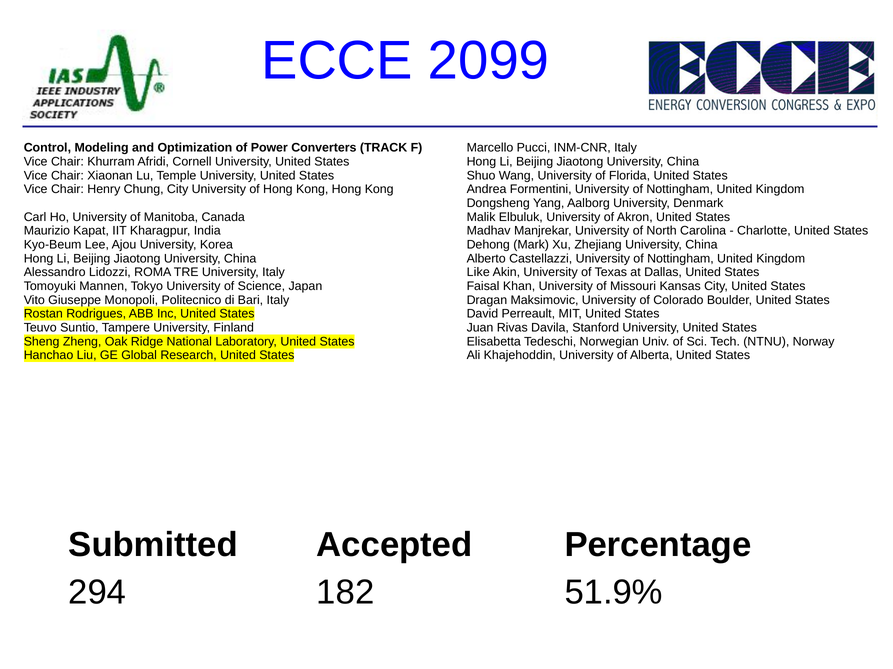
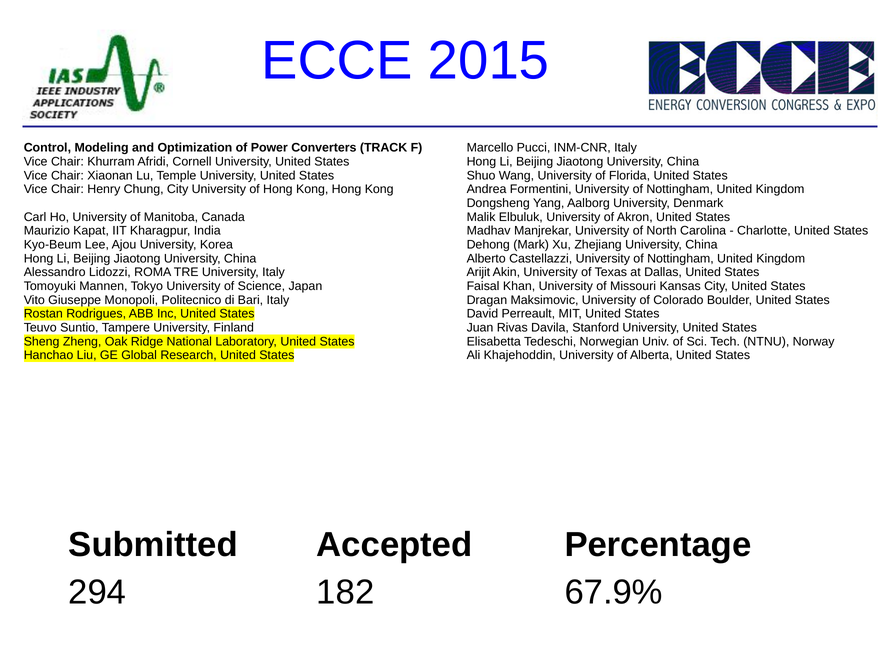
2099: 2099 -> 2015
Like: Like -> Arijit
51.9%: 51.9% -> 67.9%
